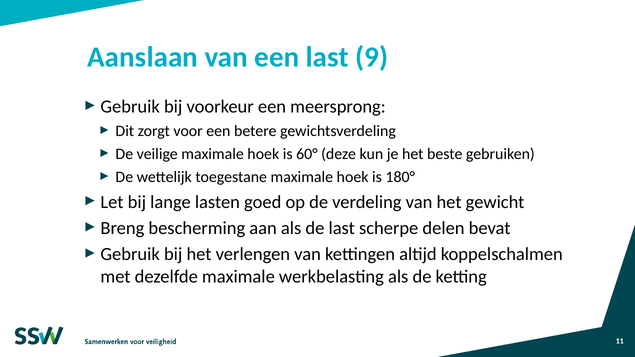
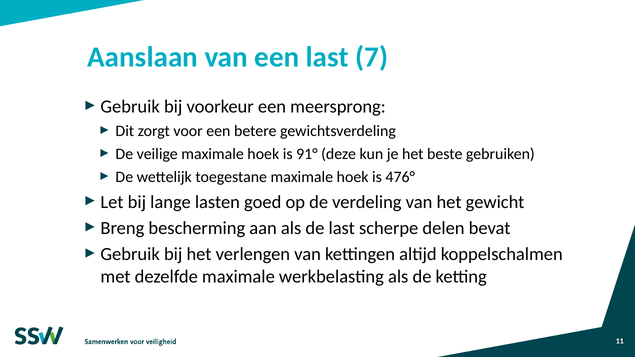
9: 9 -> 7
60°: 60° -> 91°
180°: 180° -> 476°
